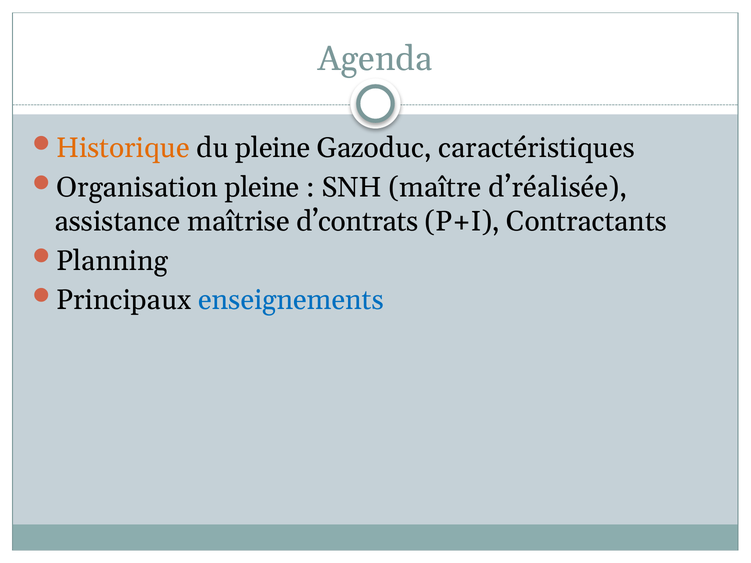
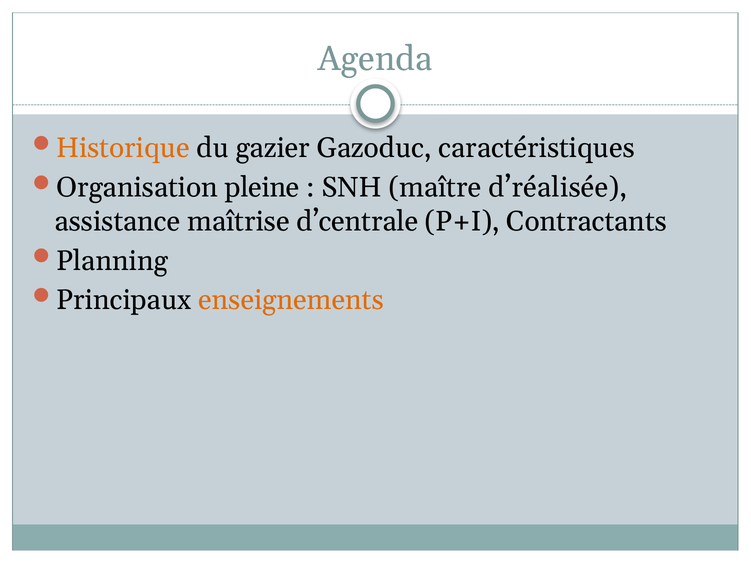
du pleine: pleine -> gazier
d’contrats: d’contrats -> d’centrale
enseignements colour: blue -> orange
